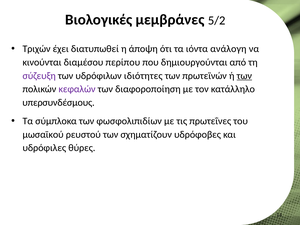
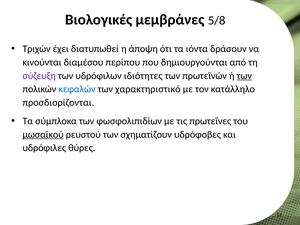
5/2: 5/2 -> 5/8
ανάλογη: ανάλογη -> δράσουν
κεφαλών colour: purple -> blue
διαφοροποίηση: διαφοροποίηση -> χαρακτηριστικό
υπερσυνδέσμους: υπερσυνδέσμους -> προσδιορίζονται
μωσαϊκού underline: none -> present
